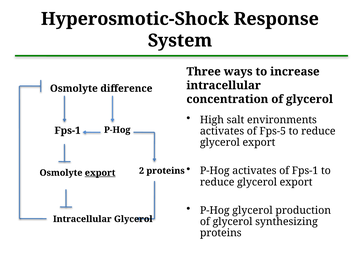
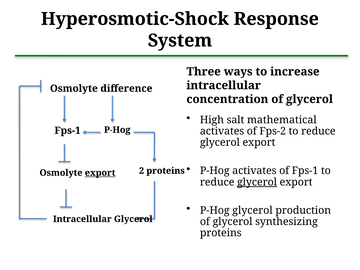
environments: environments -> mathematical
Fps-5: Fps-5 -> Fps-2
glycerol at (257, 182) underline: none -> present
